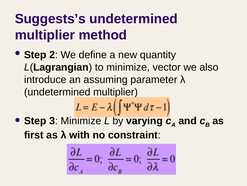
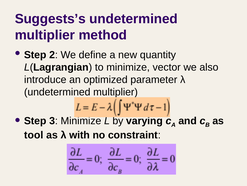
assuming: assuming -> optimized
first: first -> tool
